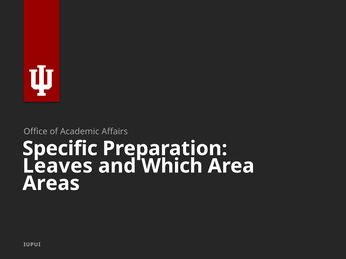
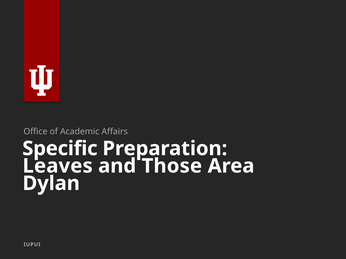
Which: Which -> Those
Areas: Areas -> Dylan
